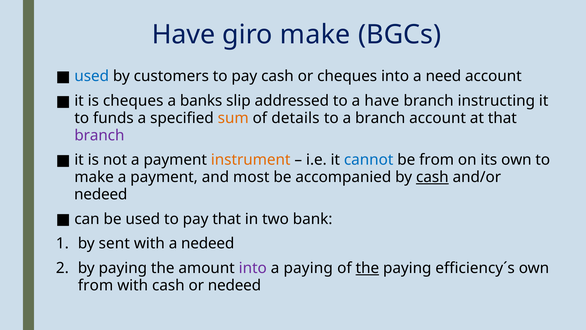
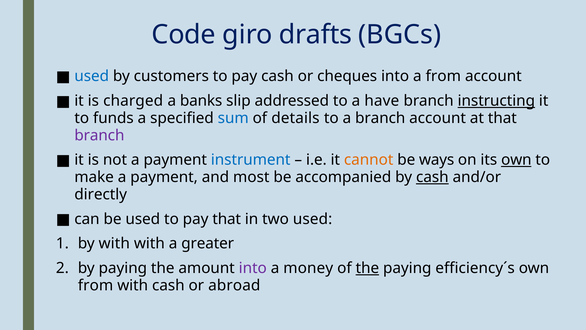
Have at (184, 34): Have -> Code
giro make: make -> drafts
a need: need -> from
is cheques: cheques -> charged
instructing underline: none -> present
sum colour: orange -> blue
instrument colour: orange -> blue
cannot colour: blue -> orange
be from: from -> ways
own at (516, 160) underline: none -> present
nedeed at (101, 194): nedeed -> directly
two bank: bank -> used
by sent: sent -> with
a nedeed: nedeed -> greater
a paying: paying -> money
or nedeed: nedeed -> abroad
